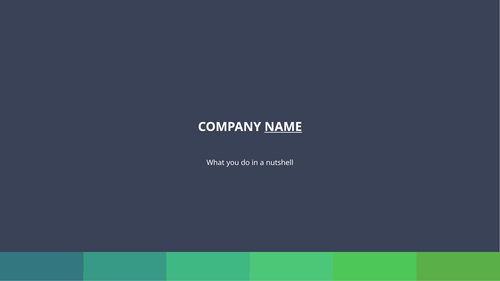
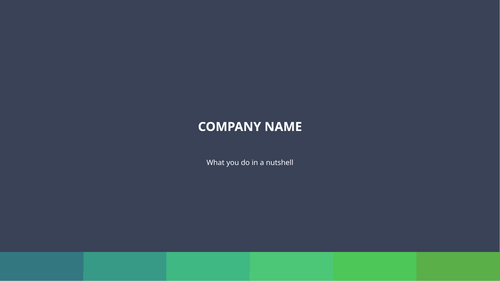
NAME underline: present -> none
